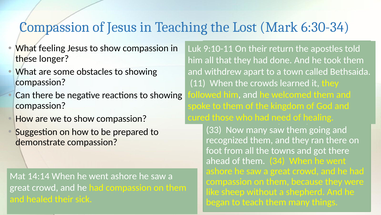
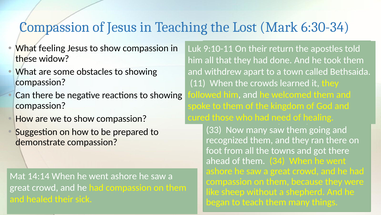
longer: longer -> widow
